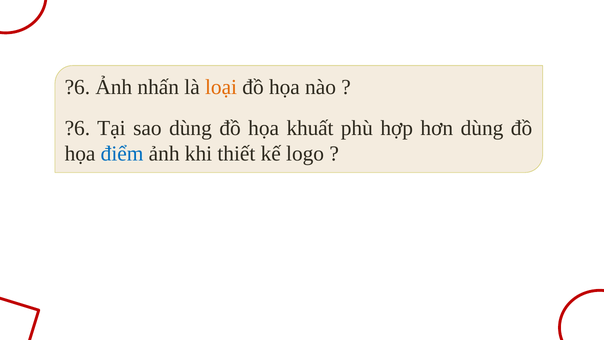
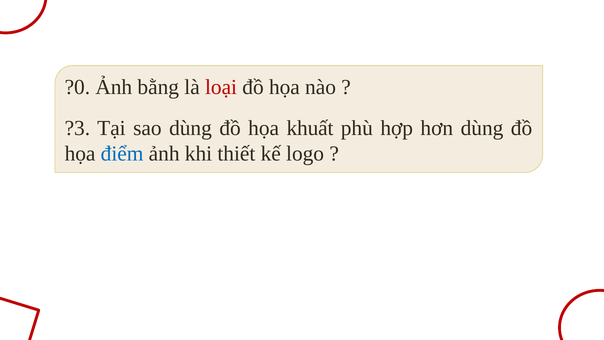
?6 at (77, 87): ?6 -> ?0
nhấn: nhấn -> bằng
loại colour: orange -> red
?6 at (77, 128): ?6 -> ?3
